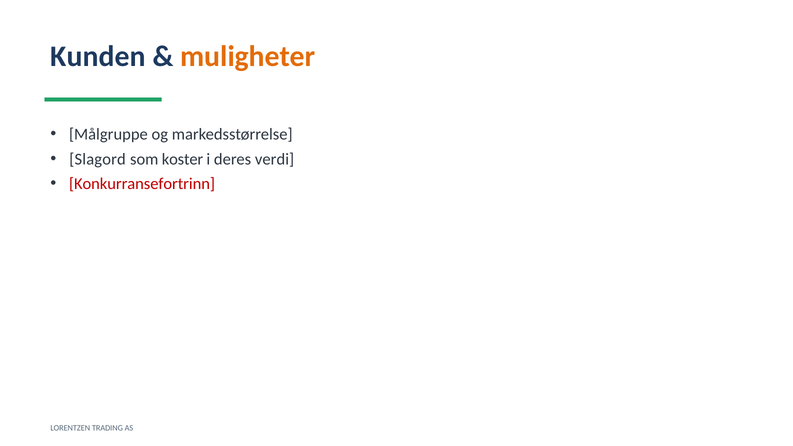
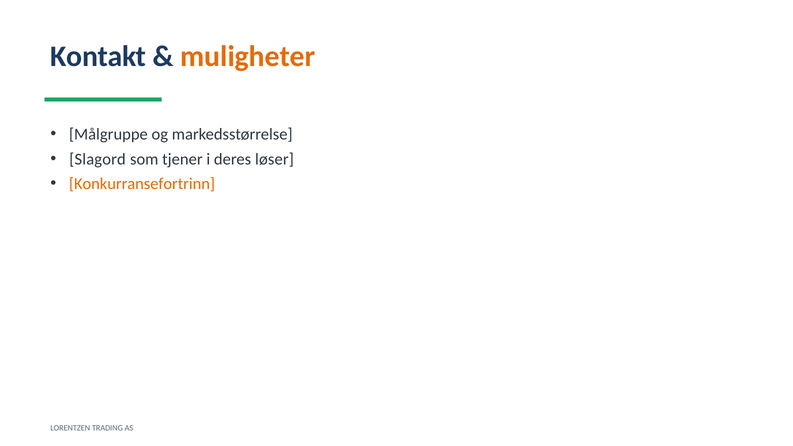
Kunden: Kunden -> Kontakt
koster: koster -> tjener
verdi: verdi -> løser
Konkurransefortrinn colour: red -> orange
